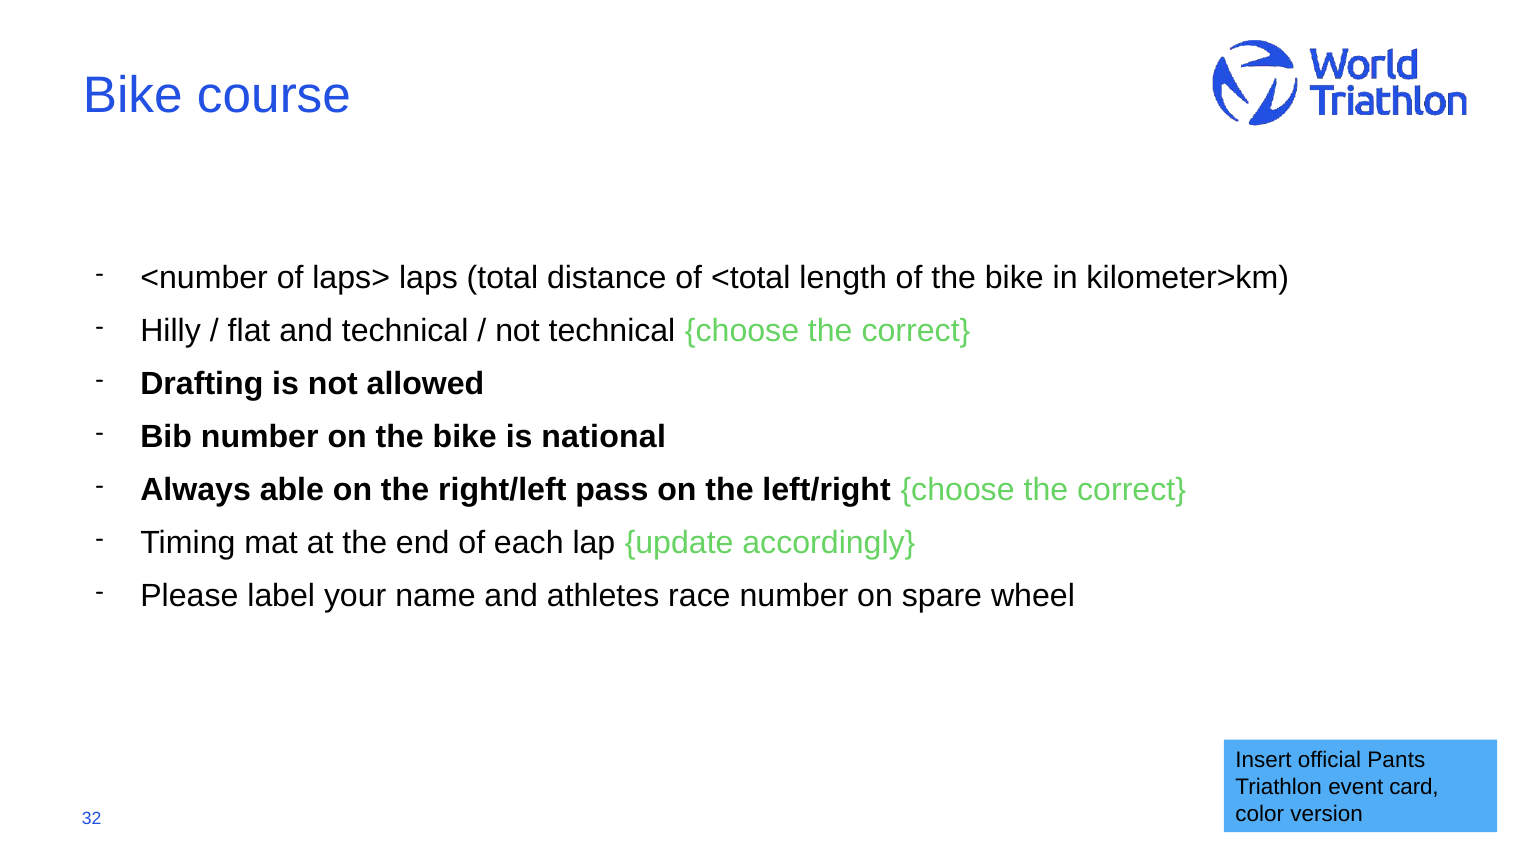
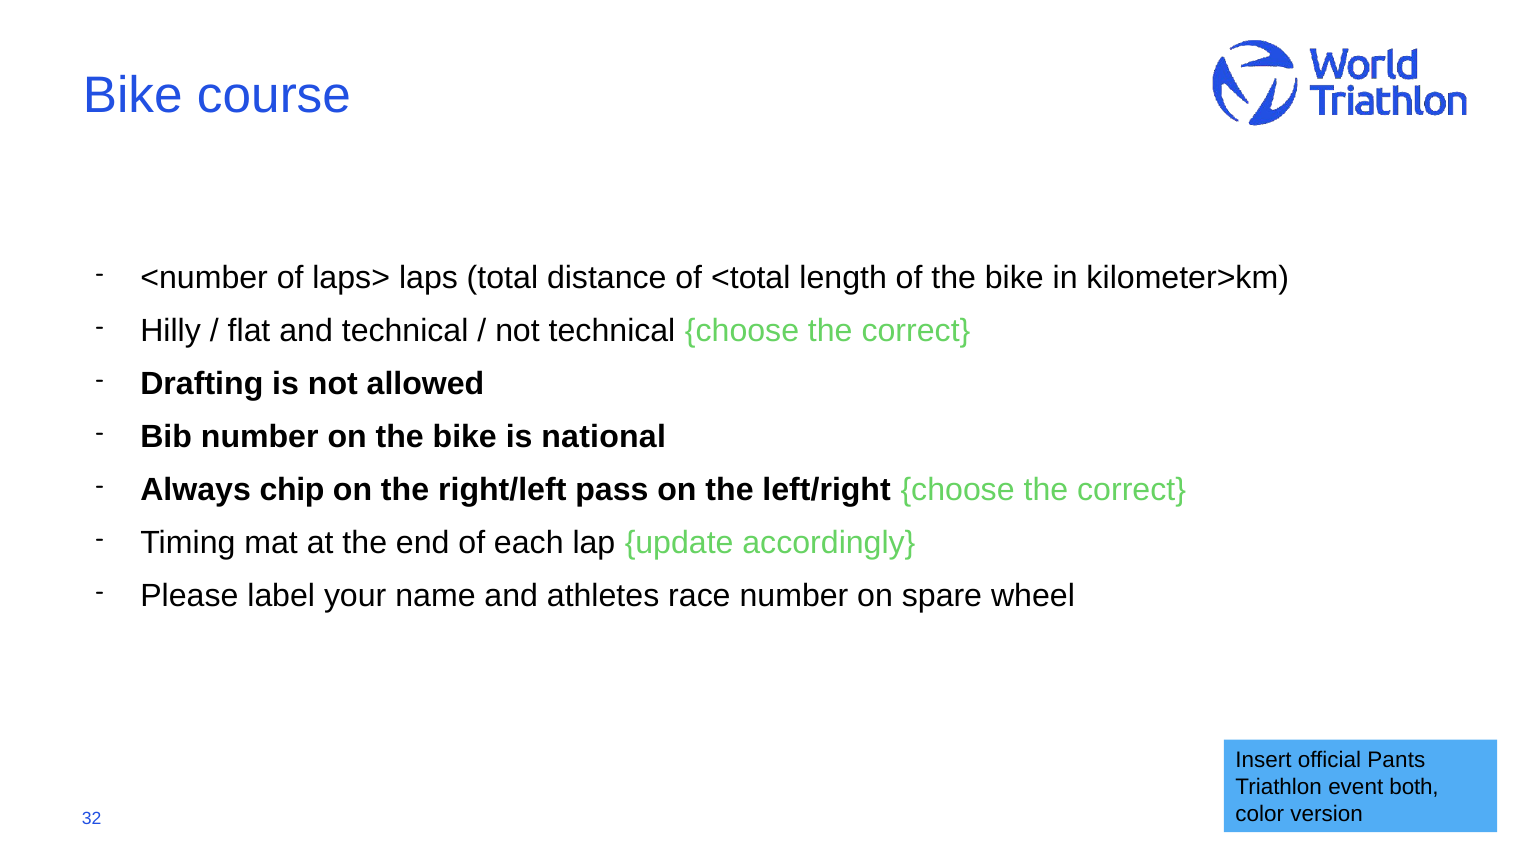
able: able -> chip
card: card -> both
